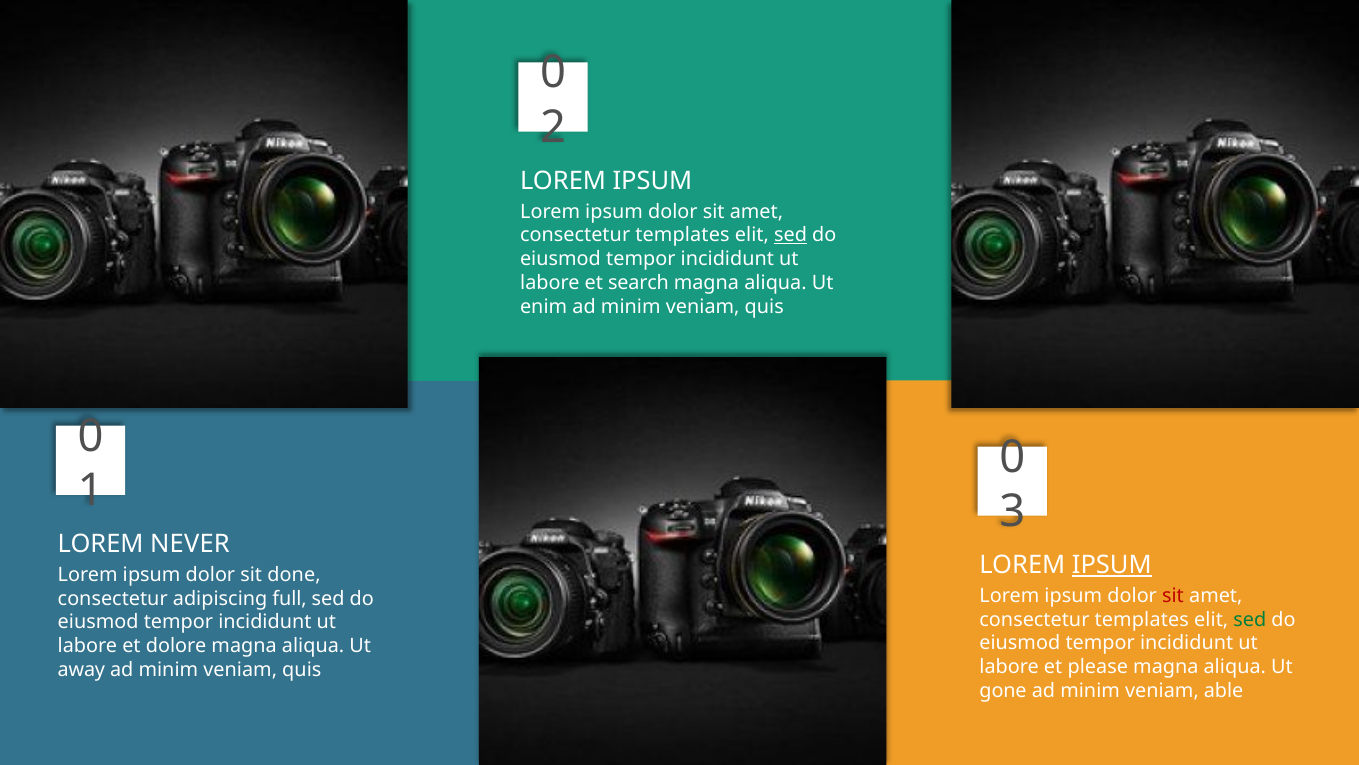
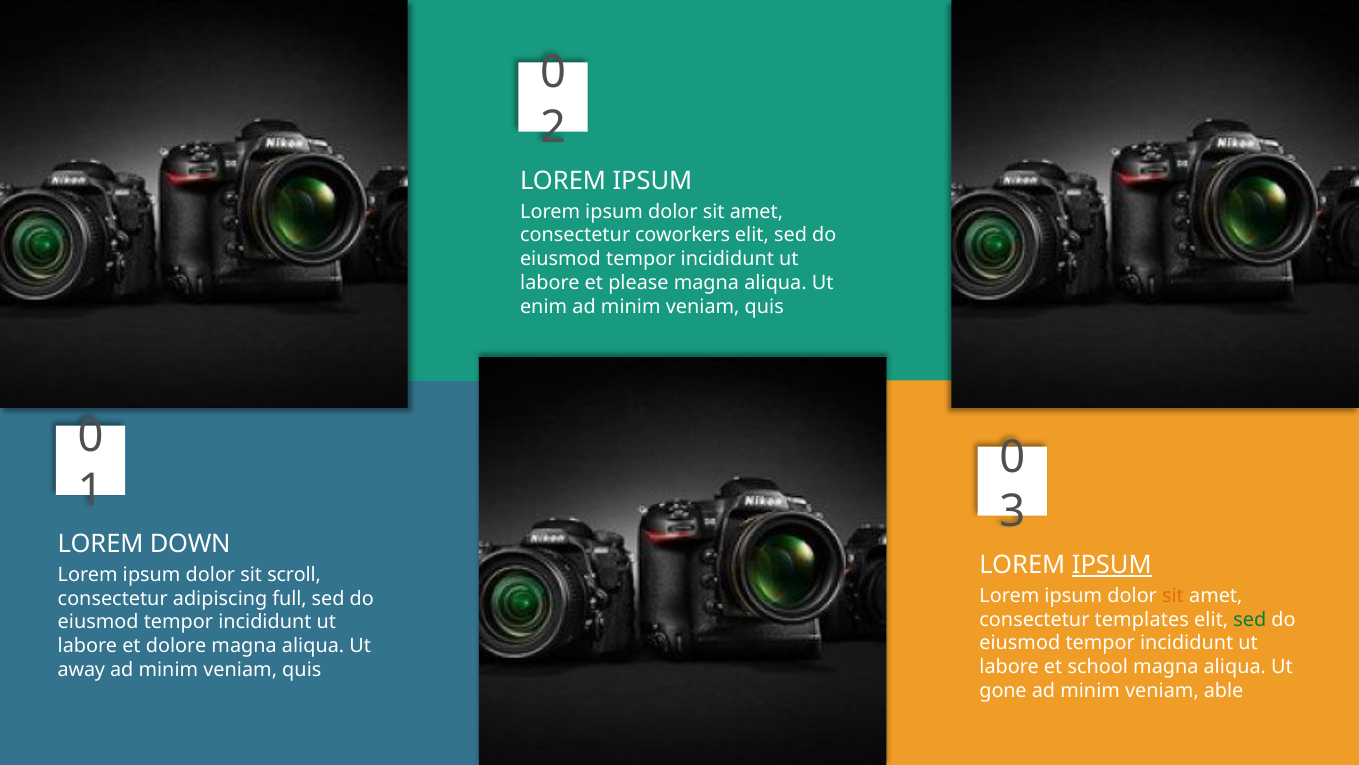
templates at (682, 235): templates -> coworkers
sed at (791, 235) underline: present -> none
search: search -> please
NEVER: NEVER -> DOWN
done: done -> scroll
sit at (1173, 595) colour: red -> orange
please: please -> school
